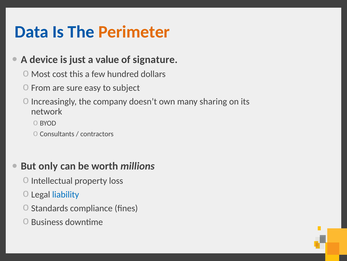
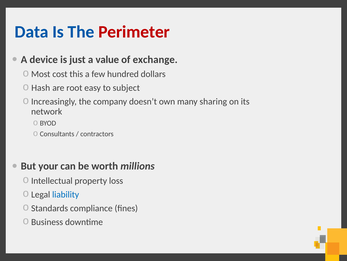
Perimeter colour: orange -> red
signature: signature -> exchange
From: From -> Hash
sure: sure -> root
only: only -> your
